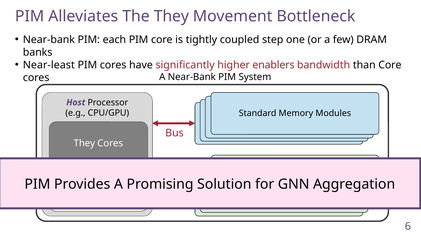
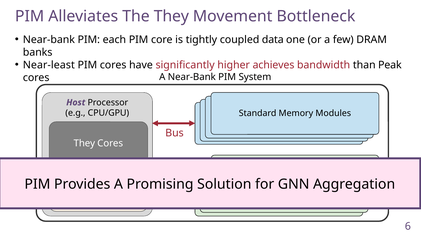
step: step -> data
enablers: enablers -> achieves
than Core: Core -> Peak
